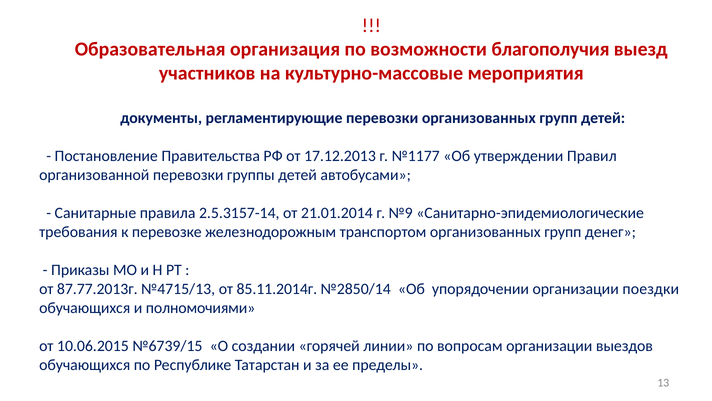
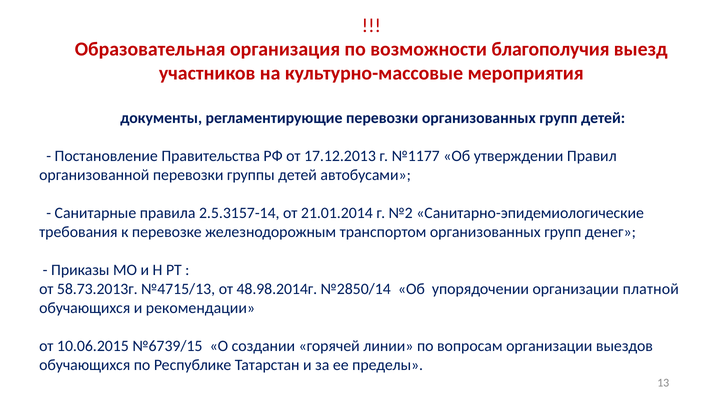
№9: №9 -> №2
87.77.2013г: 87.77.2013г -> 58.73.2013г
85.11.2014г: 85.11.2014г -> 48.98.2014г
поездки: поездки -> платной
полномочиями: полномочиями -> рекомендации
